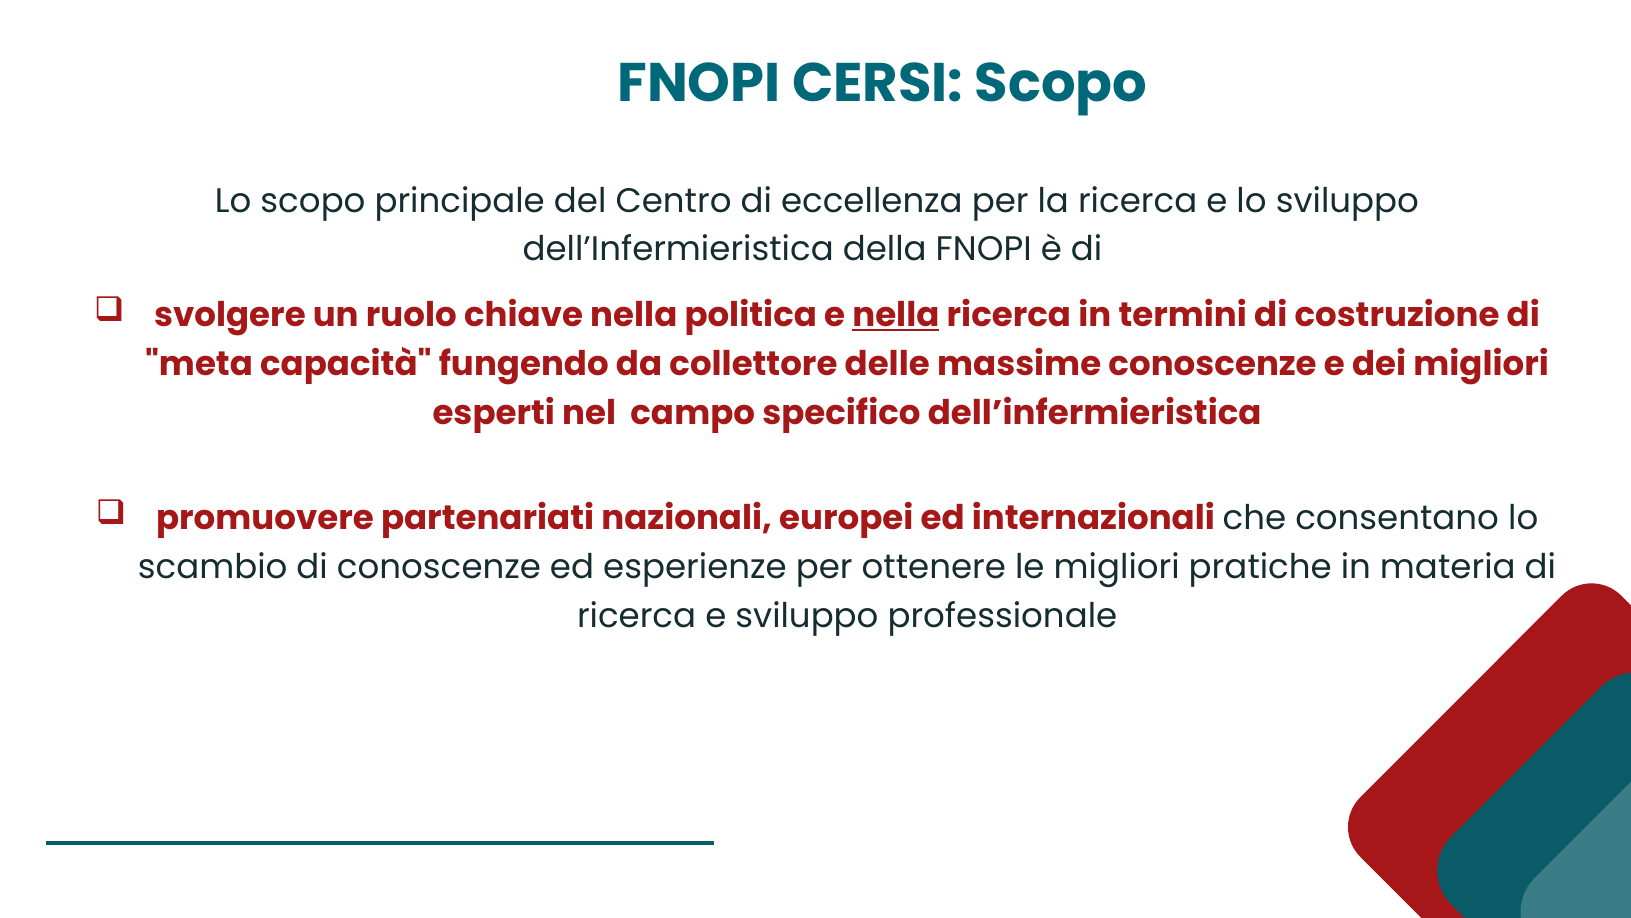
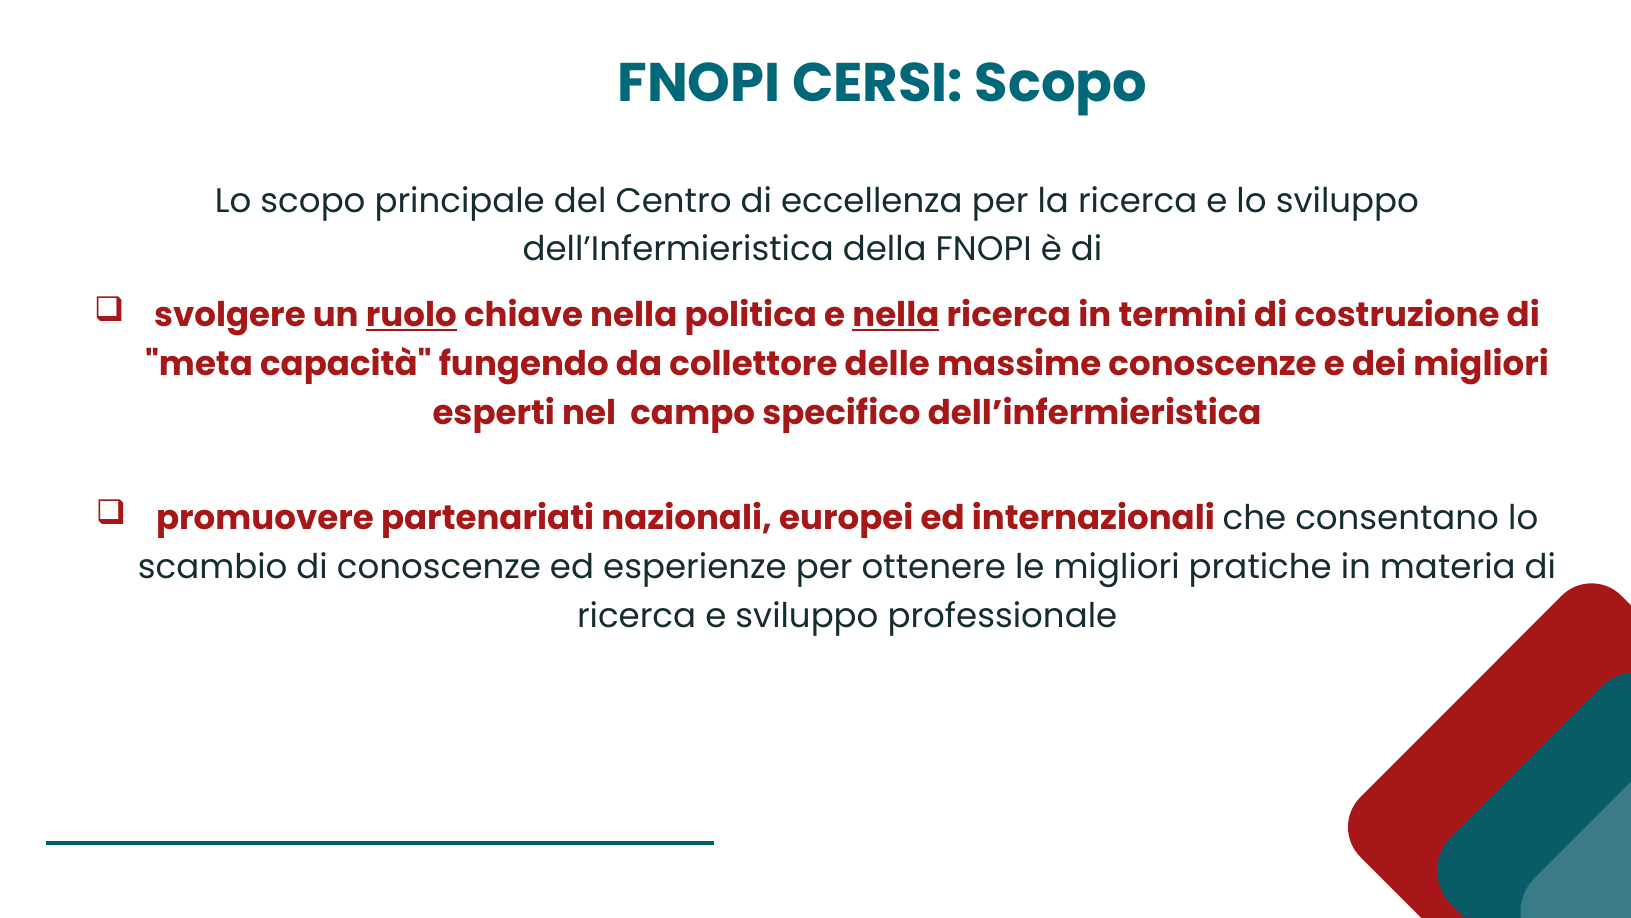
ruolo underline: none -> present
